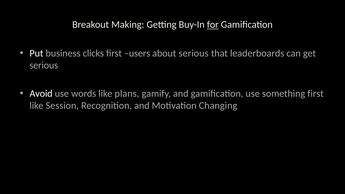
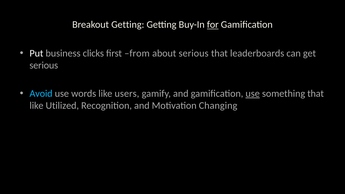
Breakout Making: Making -> Getting
users: users -> from
Avoid colour: white -> light blue
plans: plans -> users
use at (253, 94) underline: none -> present
something first: first -> that
Session: Session -> Utilized
